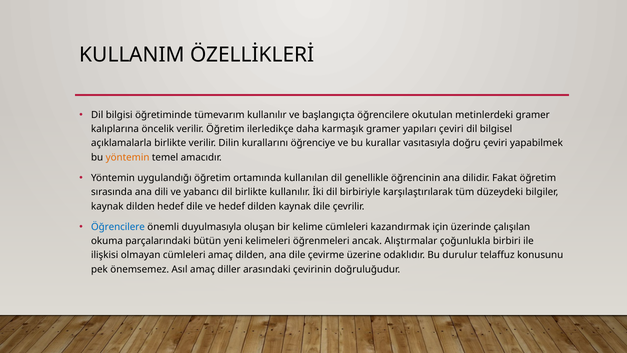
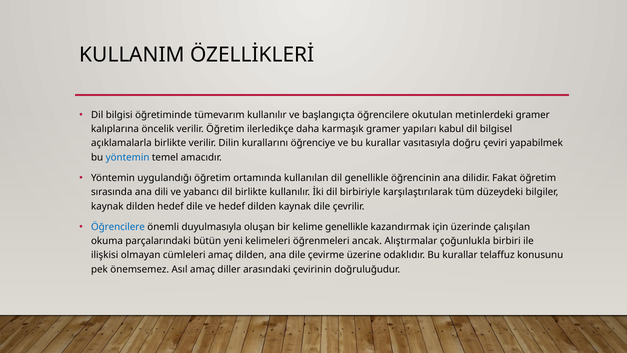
yapıları çeviri: çeviri -> kabul
yöntemin at (128, 157) colour: orange -> blue
kelime cümleleri: cümleleri -> genellikle
odaklıdır Bu durulur: durulur -> kurallar
